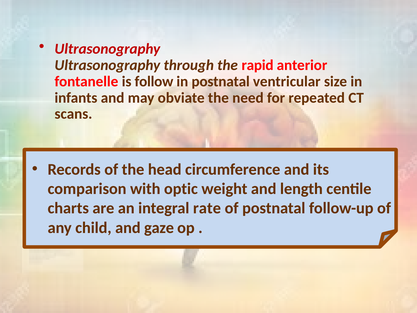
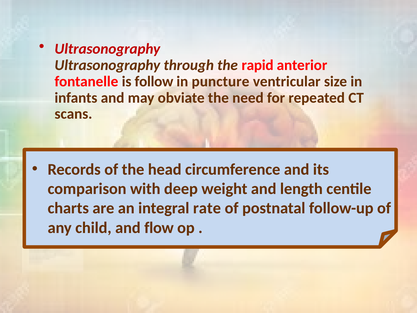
in postnatal: postnatal -> puncture
optic: optic -> deep
gaze: gaze -> flow
